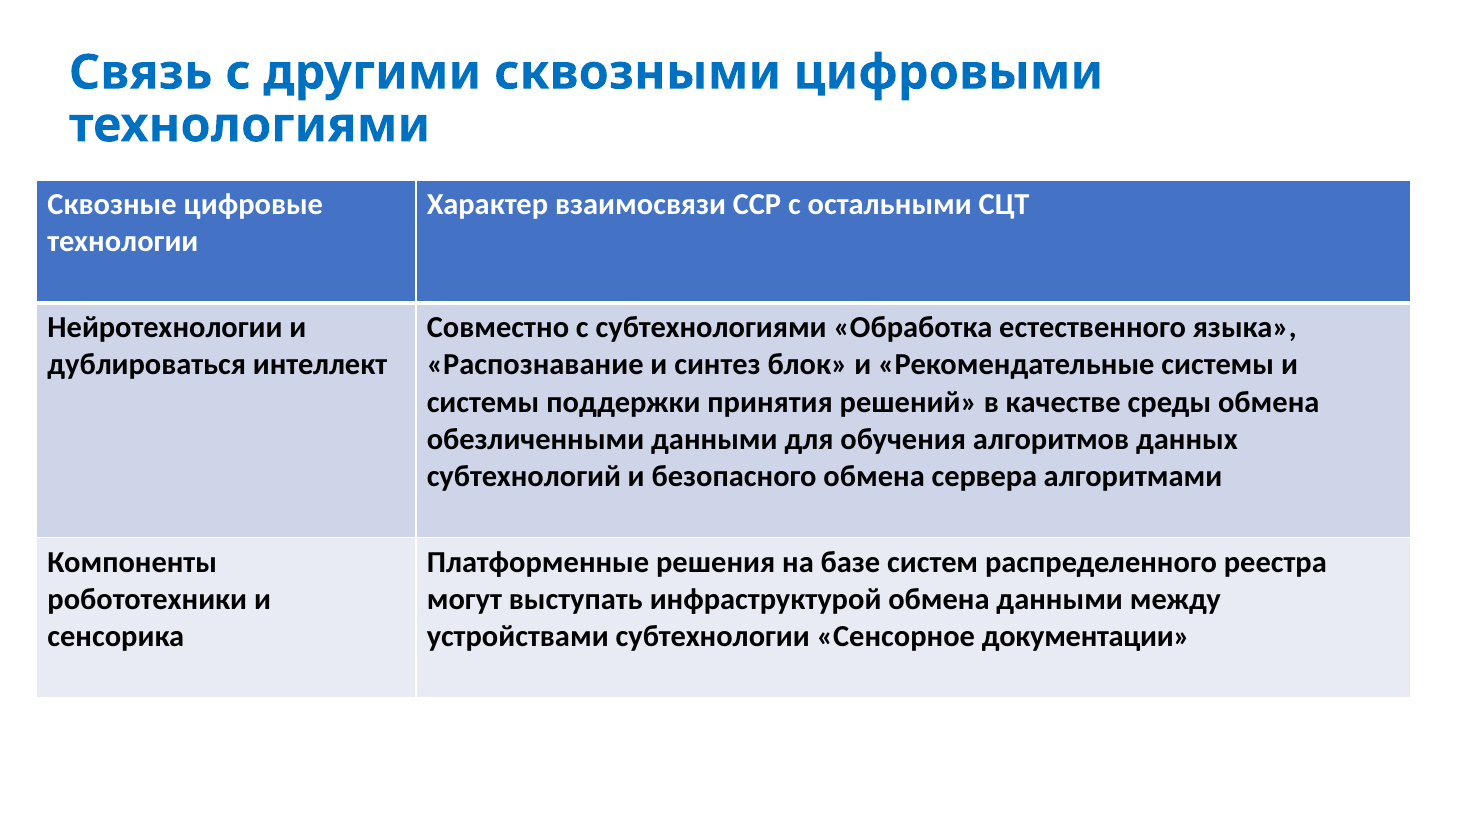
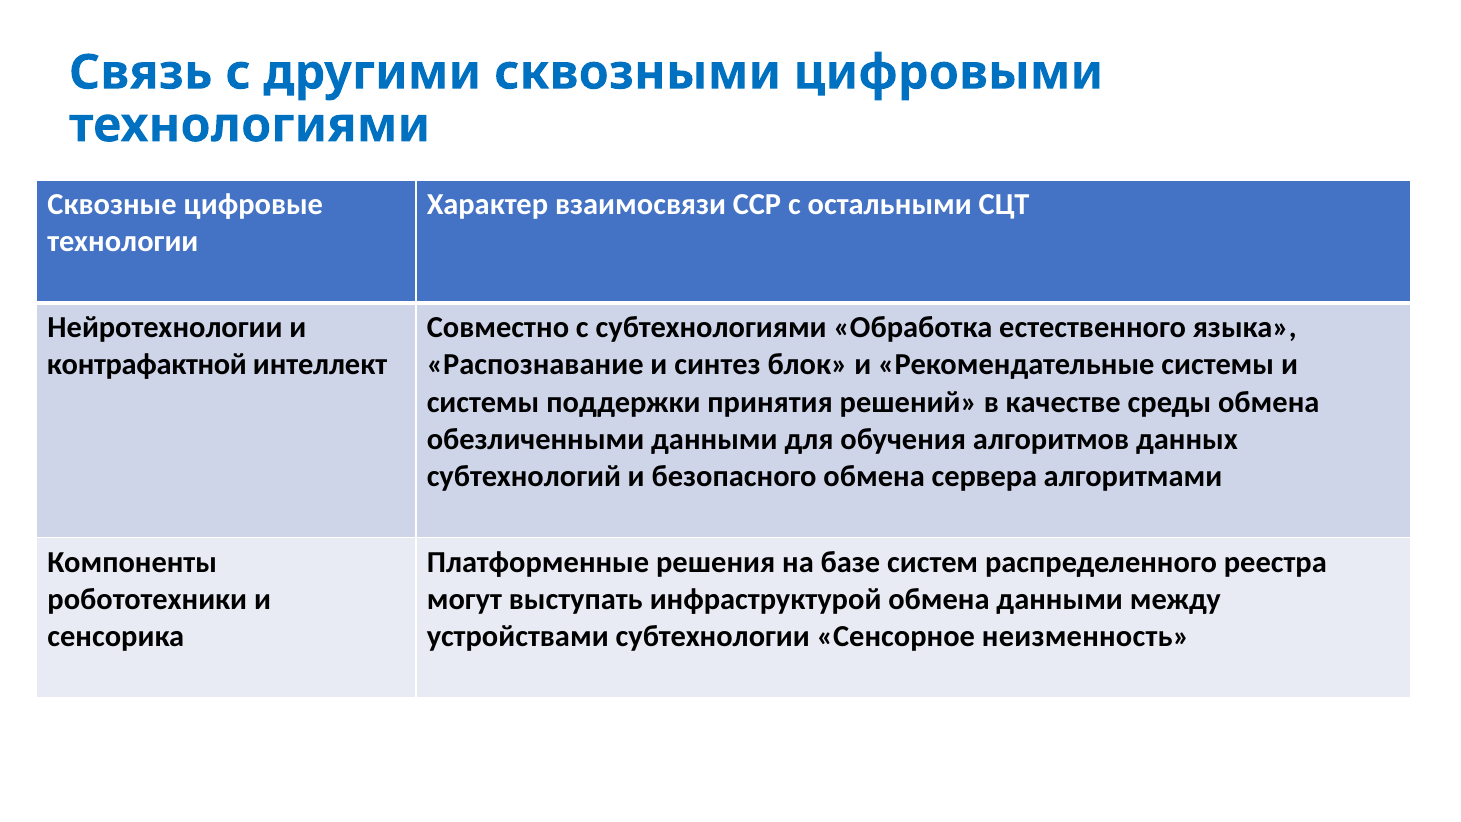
дублироваться: дублироваться -> контрафактной
документации: документации -> неизменность
